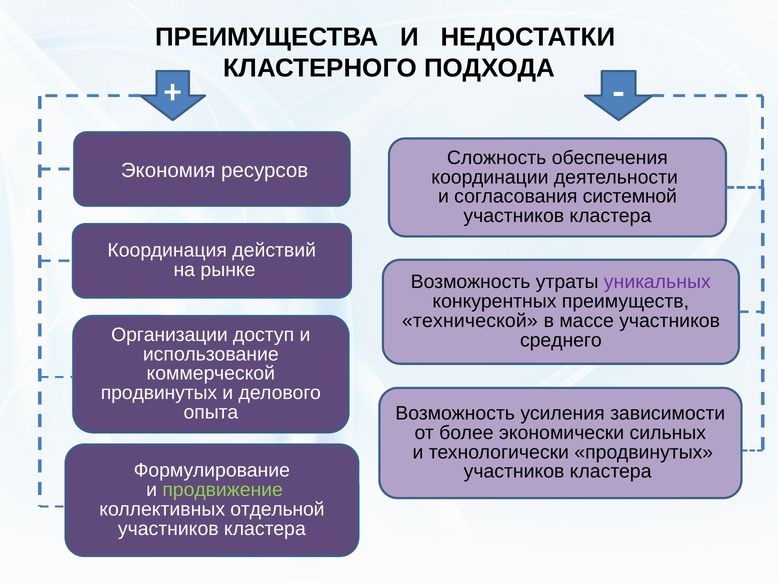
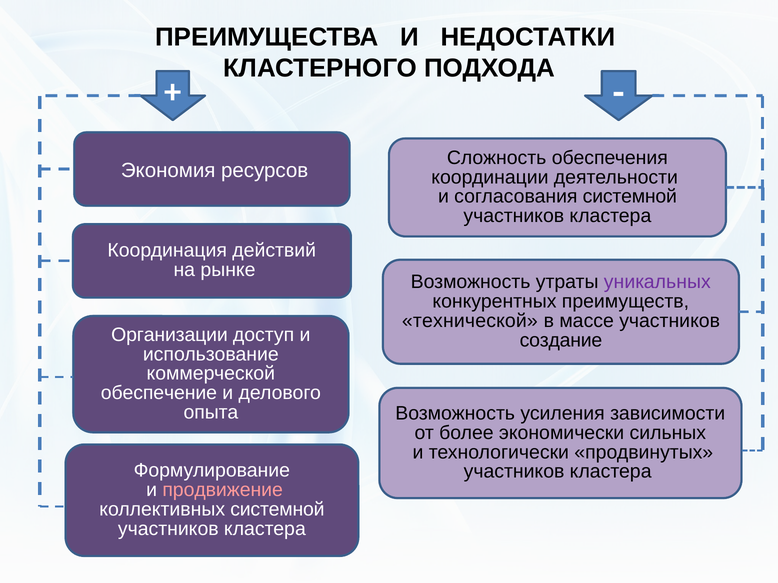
среднего: среднего -> создание
продвинутых at (159, 393): продвинутых -> обеспечение
продвижение colour: light green -> pink
коллективных отдельной: отдельной -> системной
